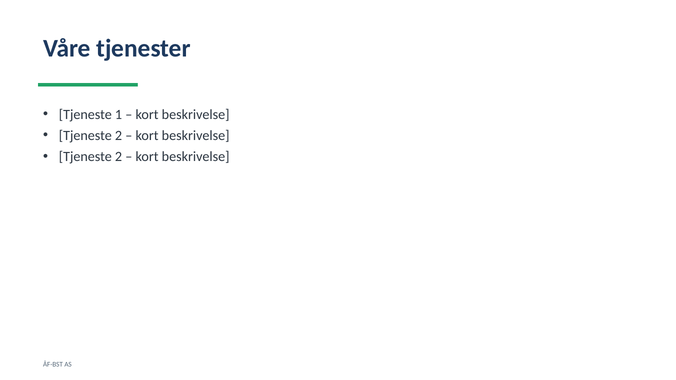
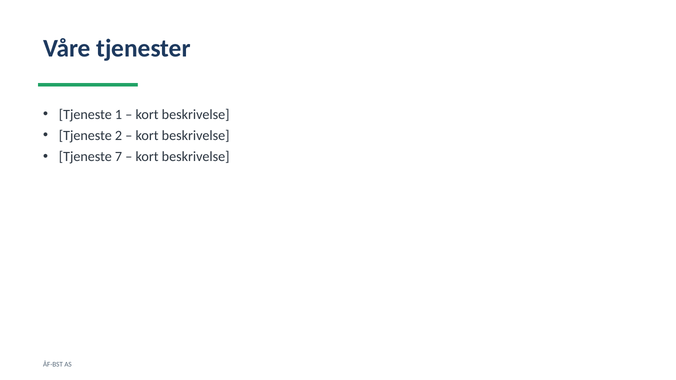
2 at (119, 157): 2 -> 7
